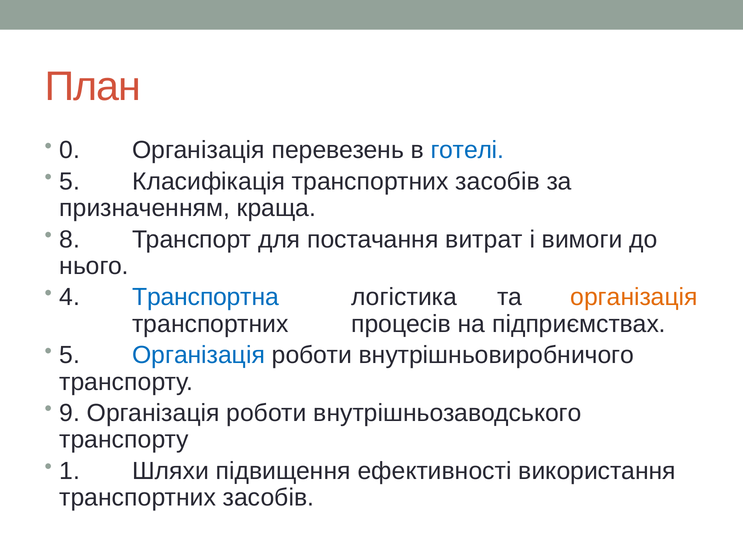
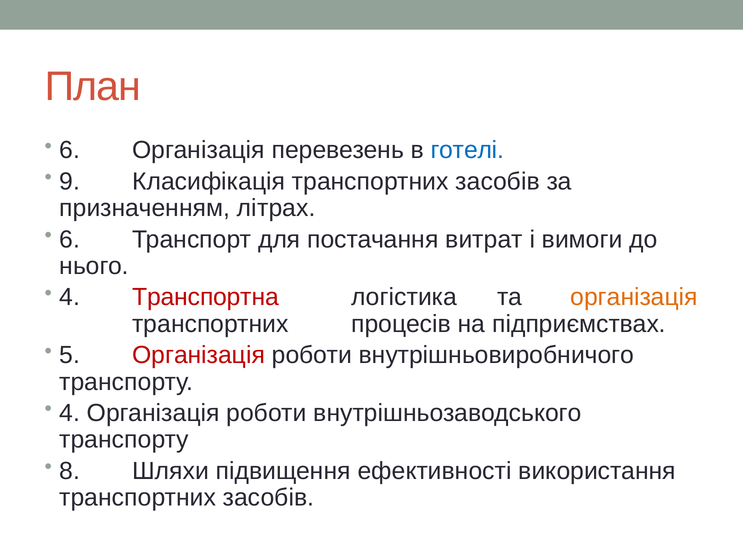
0 at (70, 150): 0 -> 6
5 at (70, 182): 5 -> 9
краща: краща -> літрах
8 at (70, 239): 8 -> 6
Транспортна colour: blue -> red
Організація at (199, 355) colour: blue -> red
9 at (70, 413): 9 -> 4
1: 1 -> 8
